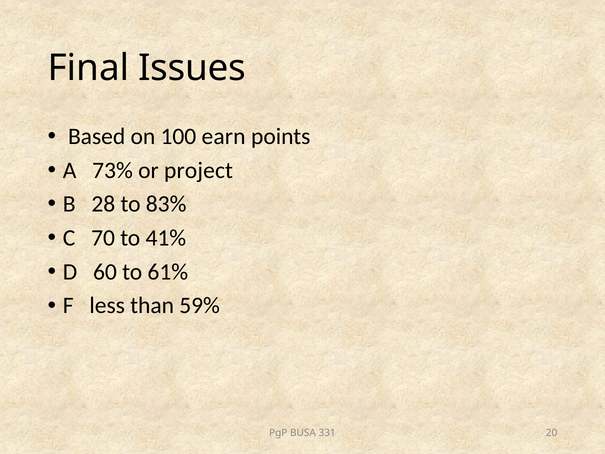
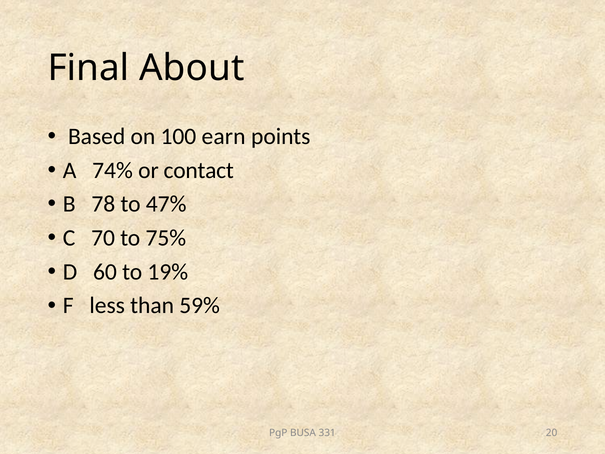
Issues: Issues -> About
73%: 73% -> 74%
project: project -> contact
28: 28 -> 78
83%: 83% -> 47%
41%: 41% -> 75%
61%: 61% -> 19%
